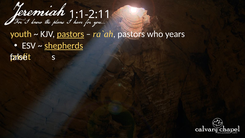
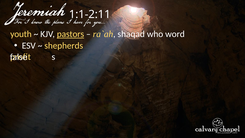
pastors at (131, 34): pastors -> shaqad
years: years -> word
shepherds underline: present -> none
